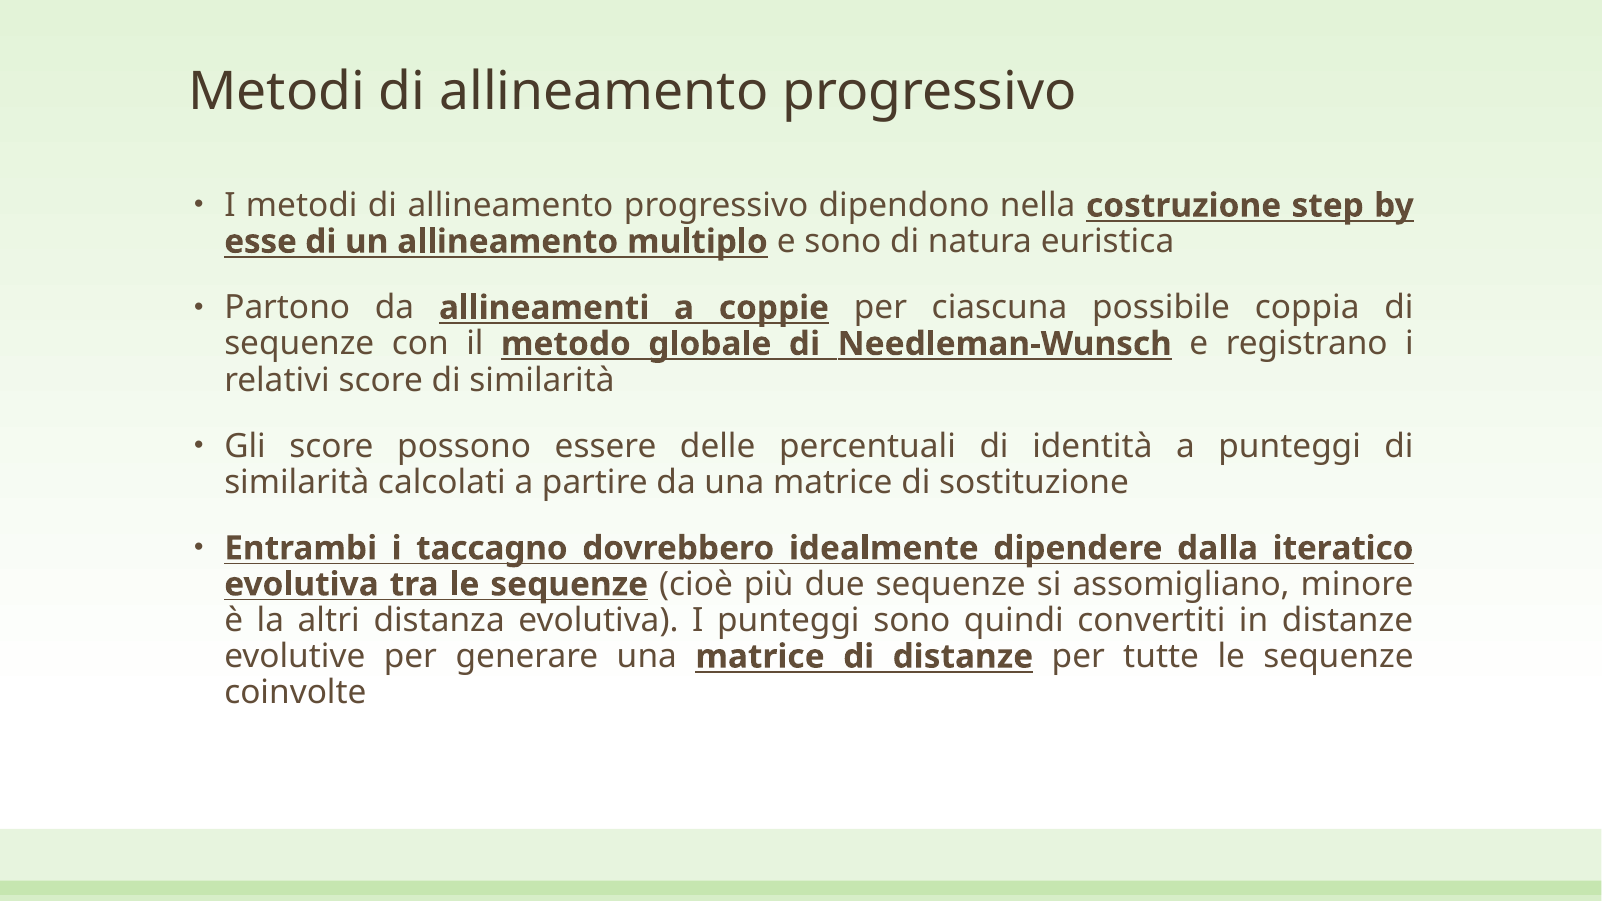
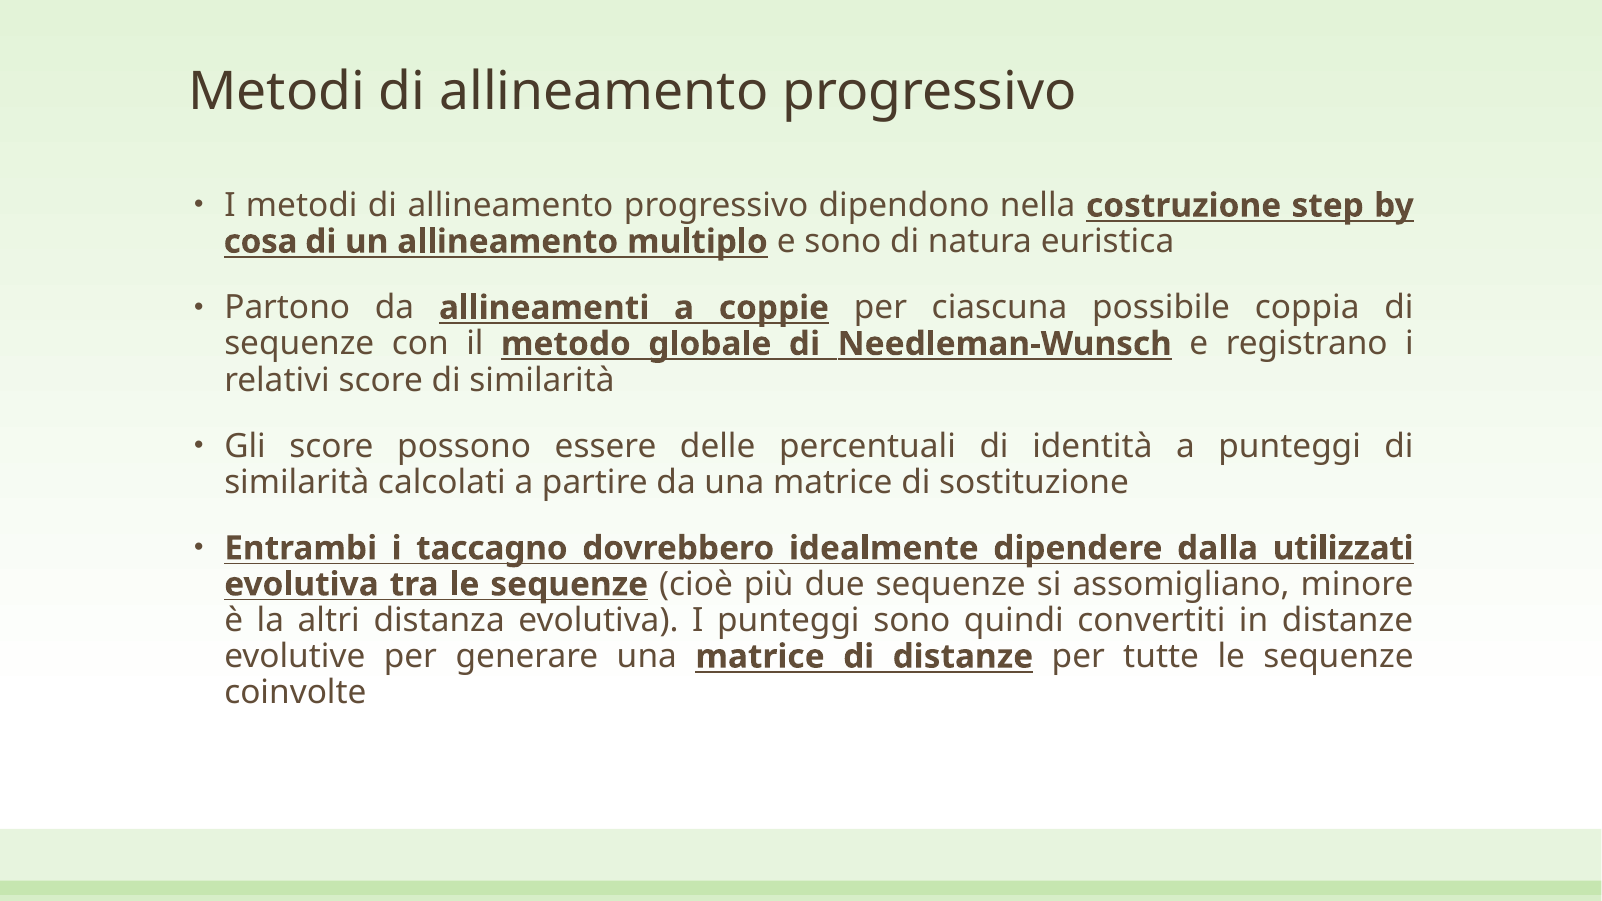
esse: esse -> cosa
iteratico: iteratico -> utilizzati
